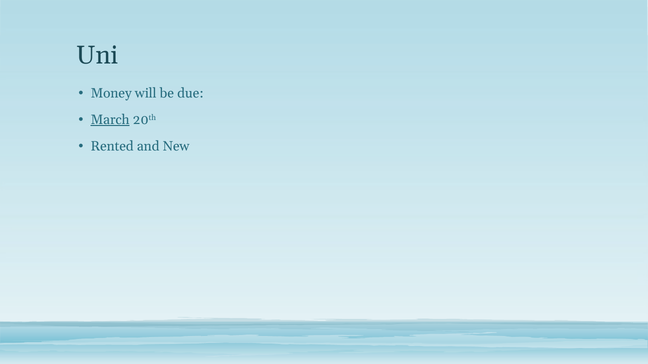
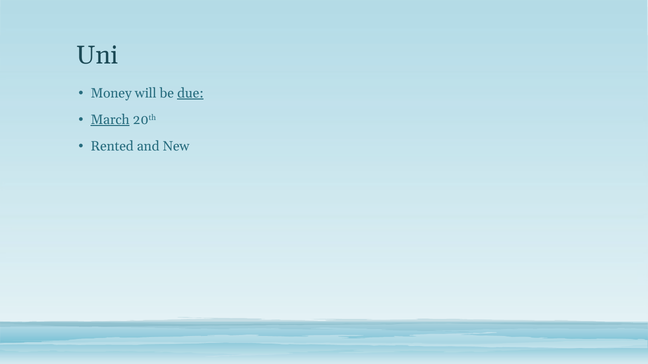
due underline: none -> present
